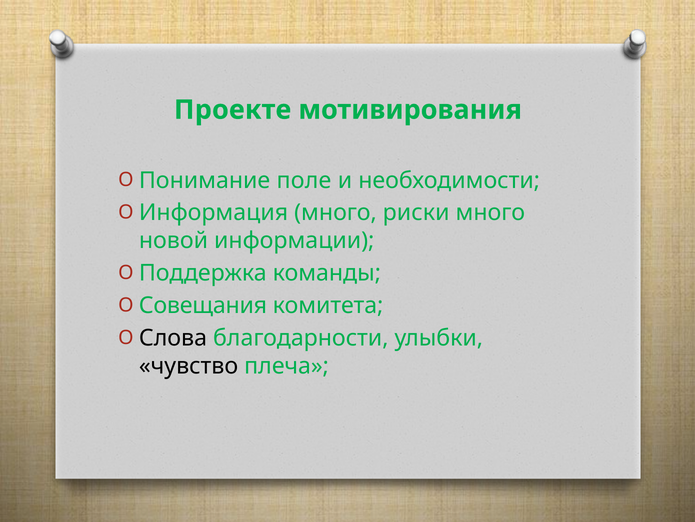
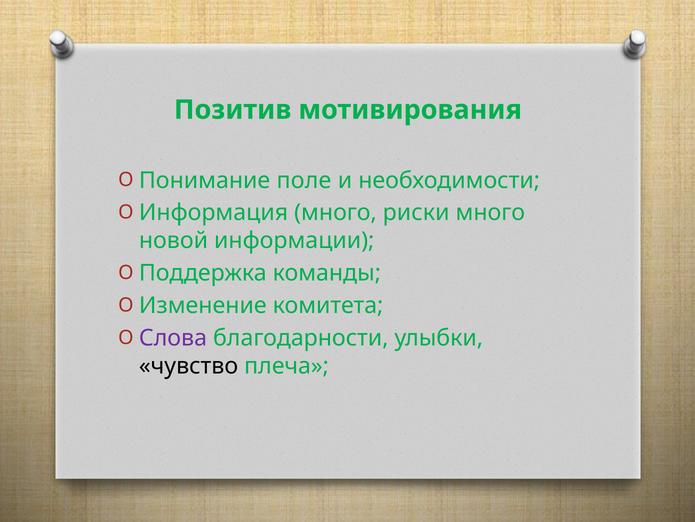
Проекте: Проекте -> Позитив
Совещания: Совещания -> Изменение
Слова colour: black -> purple
